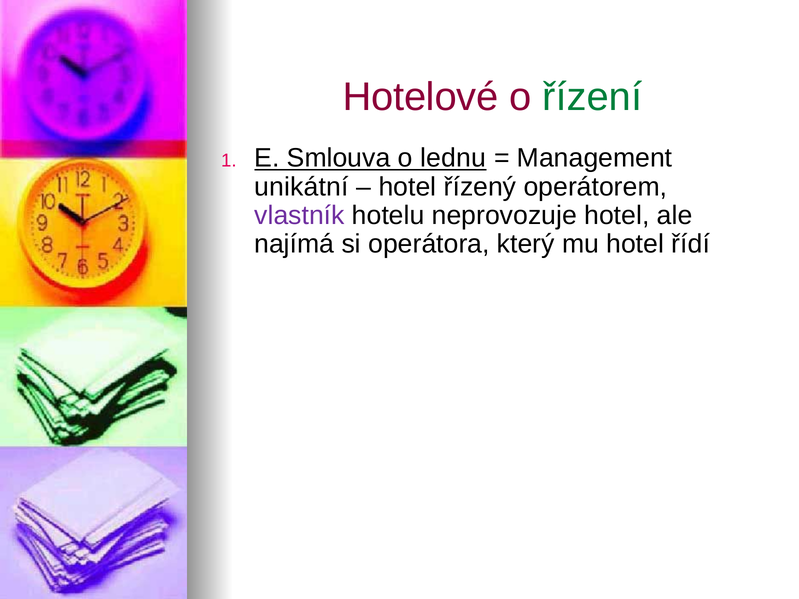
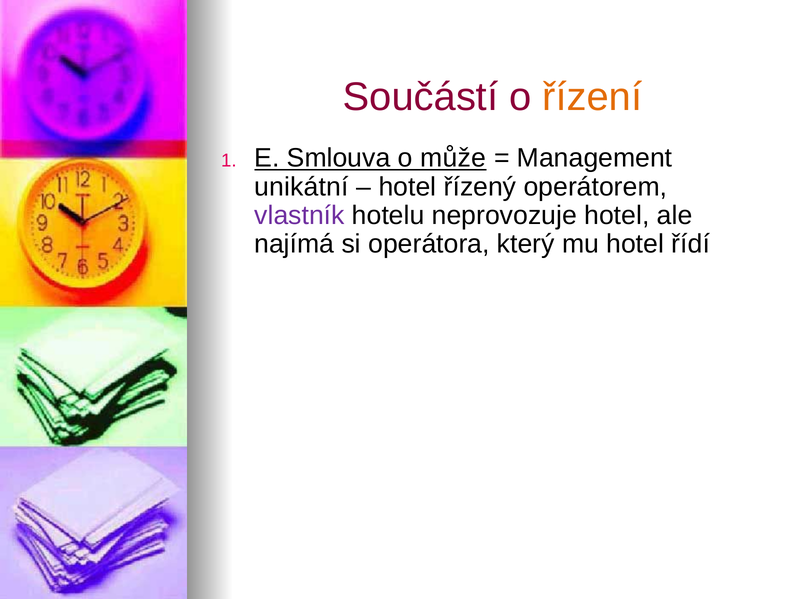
Hotelové: Hotelové -> Součástí
řízení colour: green -> orange
lednu: lednu -> může
